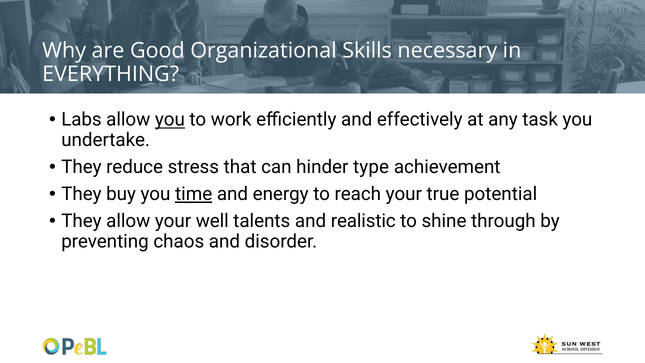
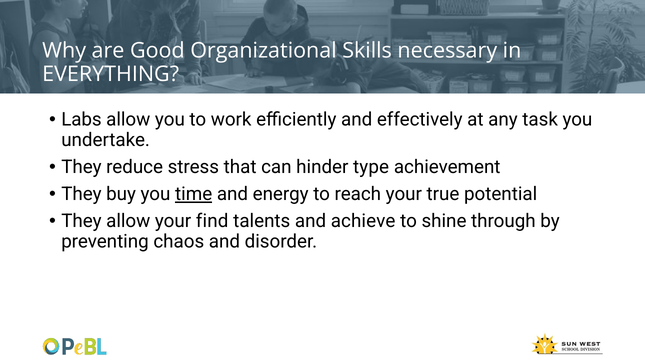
you at (170, 120) underline: present -> none
well: well -> find
realistic: realistic -> achieve
